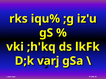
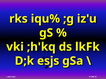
varj: varj -> esjs
